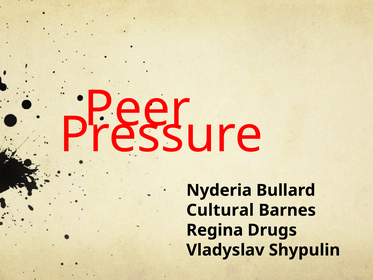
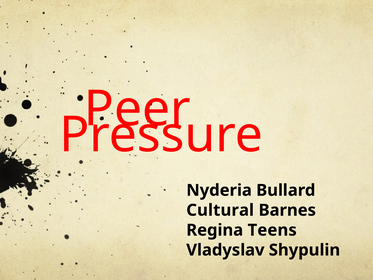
Drugs: Drugs -> Teens
